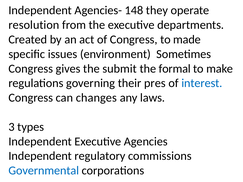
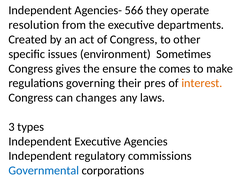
148: 148 -> 566
made: made -> other
submit: submit -> ensure
formal: formal -> comes
interest colour: blue -> orange
